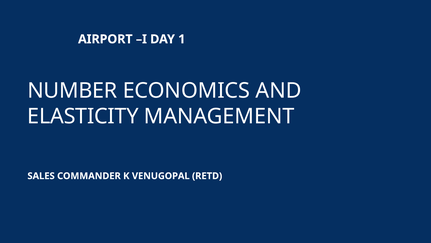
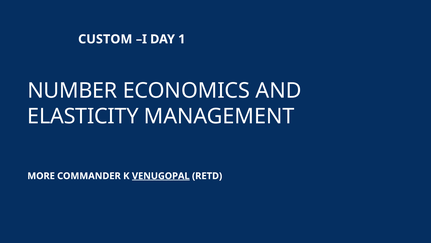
AIRPORT: AIRPORT -> CUSTOM
SALES: SALES -> MORE
VENUGOPAL underline: none -> present
